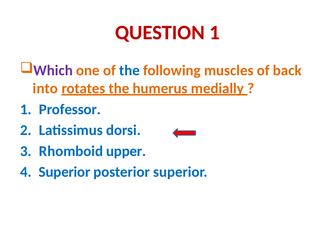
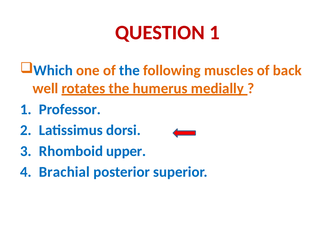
Which colour: purple -> blue
into: into -> well
Superior at (65, 172): Superior -> Brachial
